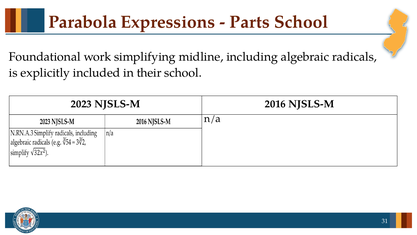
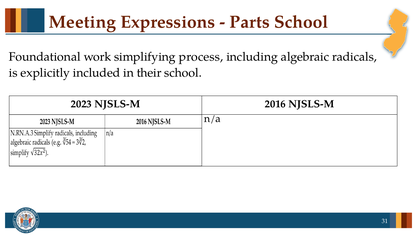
Parabola: Parabola -> Meeting
midline: midline -> process
